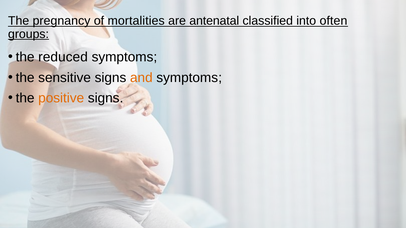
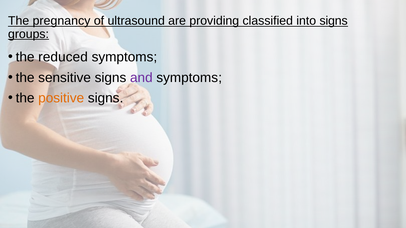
mortalities: mortalities -> ultrasound
antenatal: antenatal -> providing
into often: often -> signs
and colour: orange -> purple
